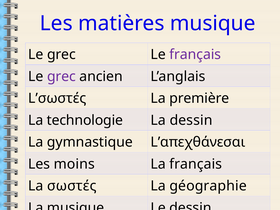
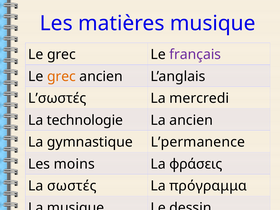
grec at (61, 76) colour: purple -> orange
première: première -> mercredi
La dessin: dessin -> ancien
L’απεχθάνεσαι: L’απεχθάνεσαι -> L’permanence
La français: français -> φράσεις
géographie: géographie -> πρόγραμμα
